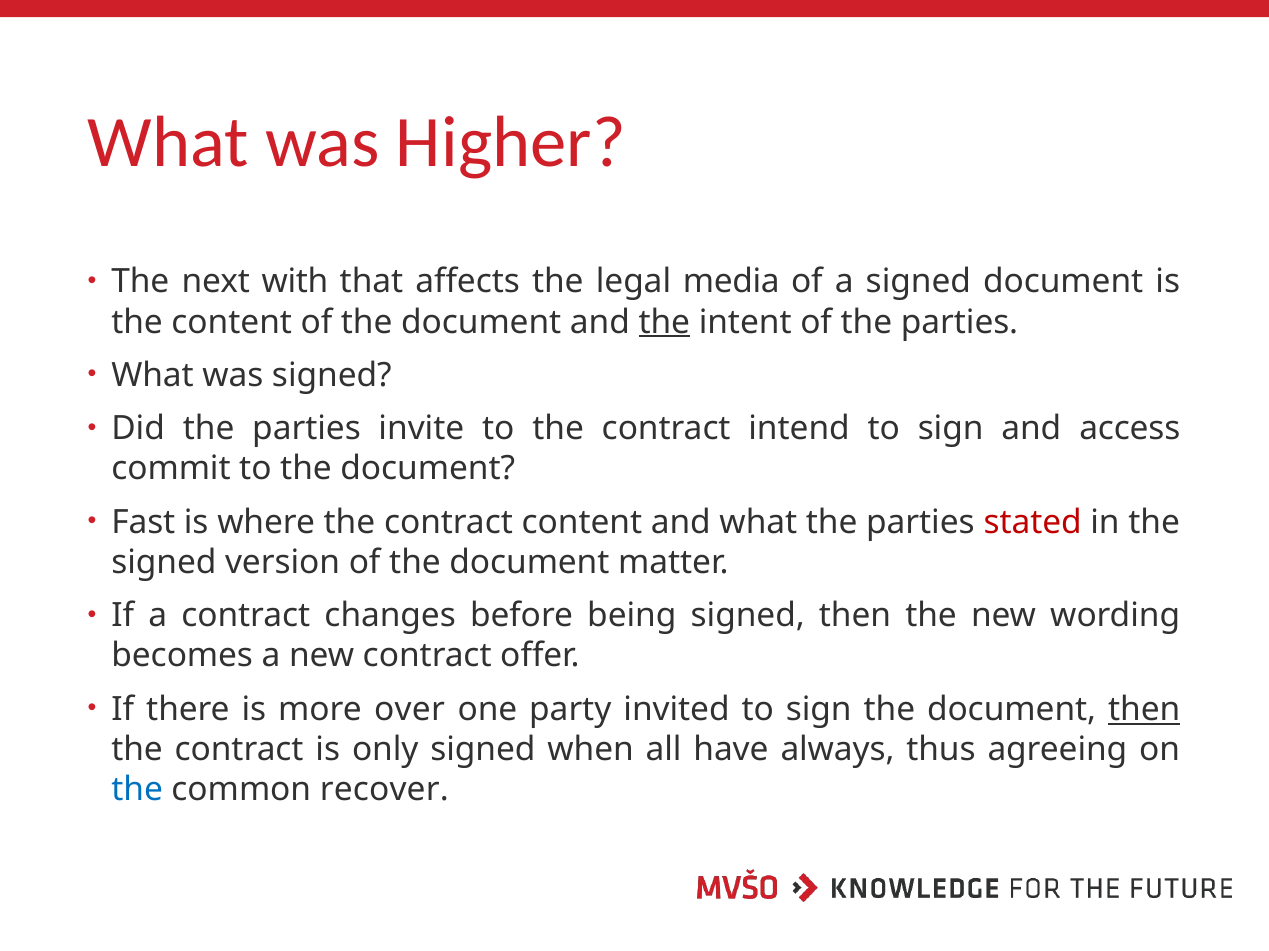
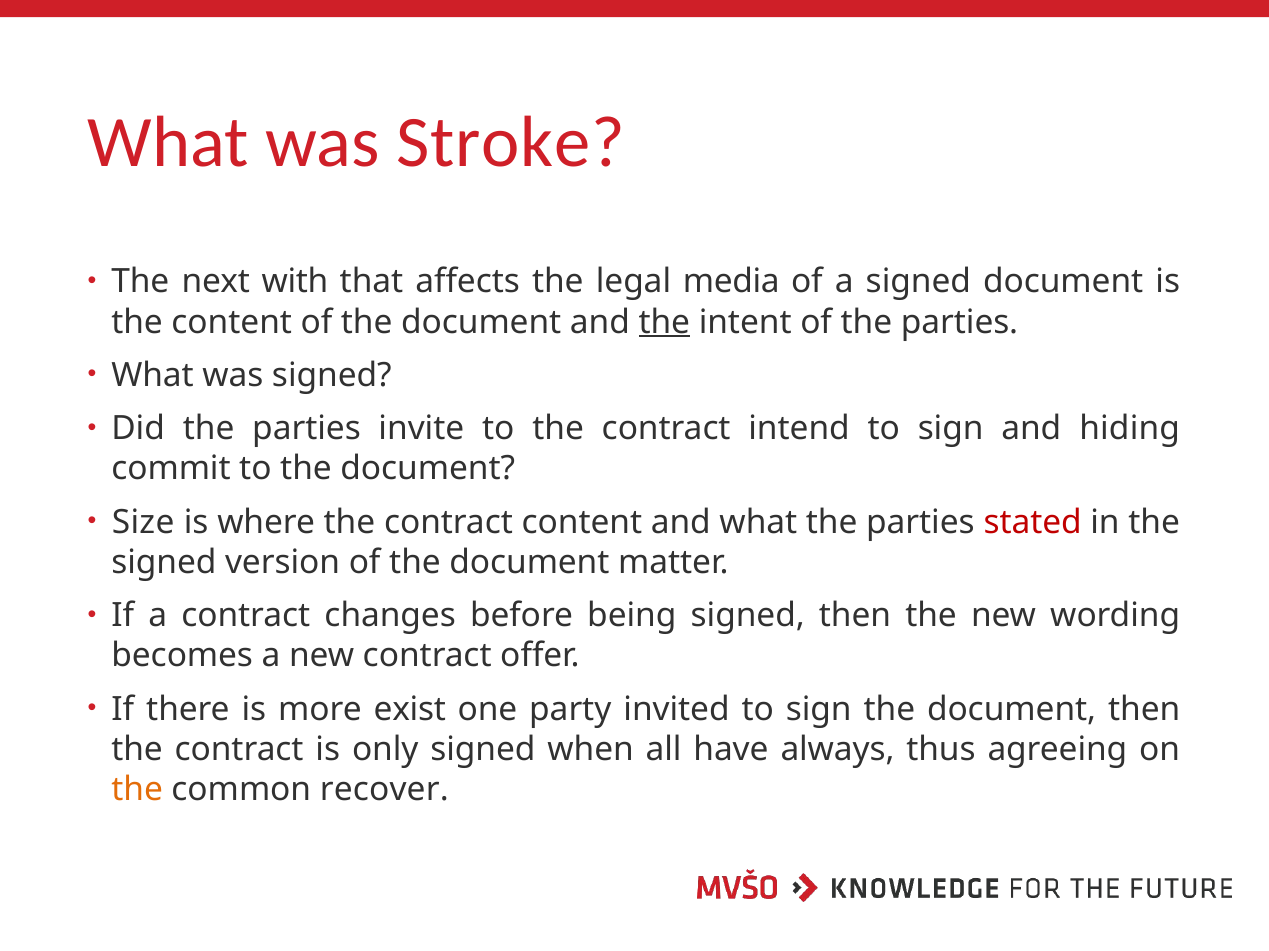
Higher: Higher -> Stroke
access: access -> hiding
Fast: Fast -> Size
over: over -> exist
then at (1144, 710) underline: present -> none
the at (137, 790) colour: blue -> orange
